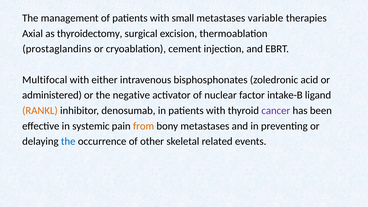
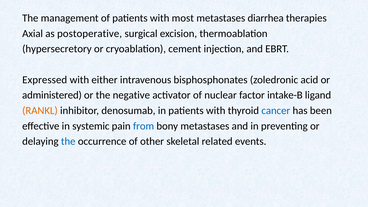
small: small -> most
variable: variable -> diarrhea
thyroidectomy: thyroidectomy -> postoperative
prostaglandins: prostaglandins -> hypersecretory
Multifocal: Multifocal -> Expressed
cancer colour: purple -> blue
from colour: orange -> blue
